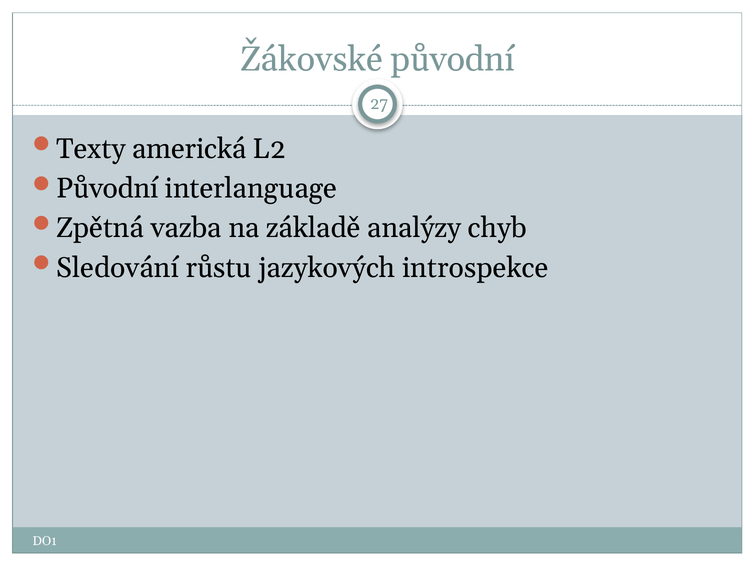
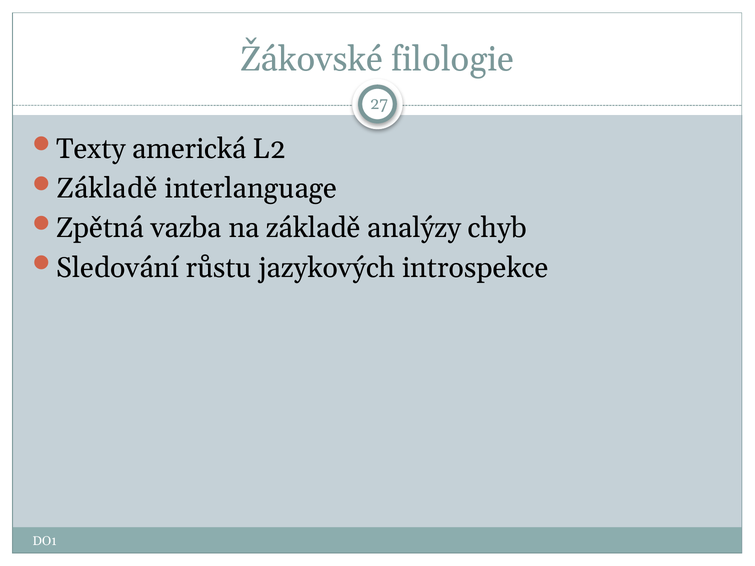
Žákovské původní: původní -> filologie
Původní at (107, 188): Původní -> Základě
